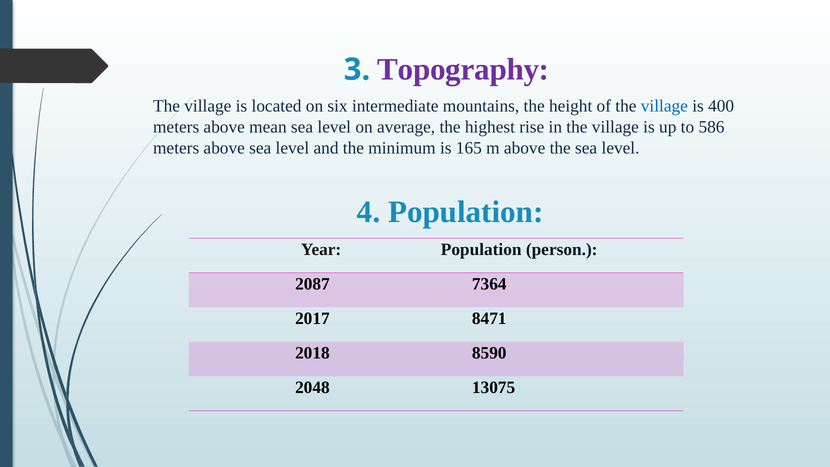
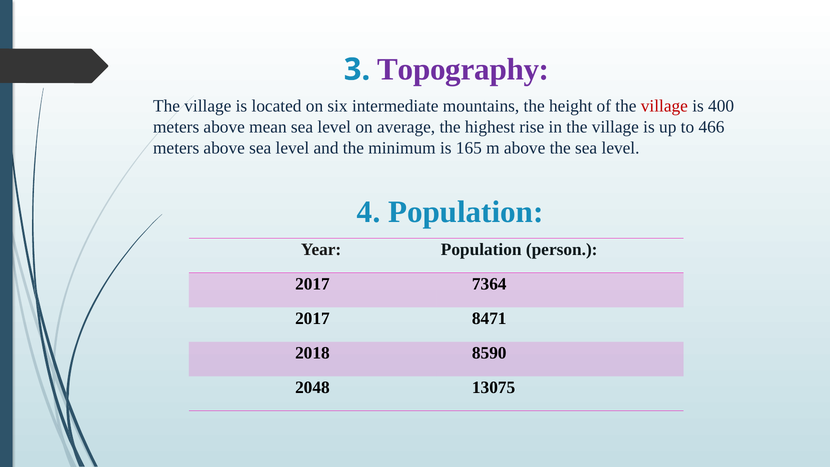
village at (664, 106) colour: blue -> red
586: 586 -> 466
2087 at (312, 284): 2087 -> 2017
